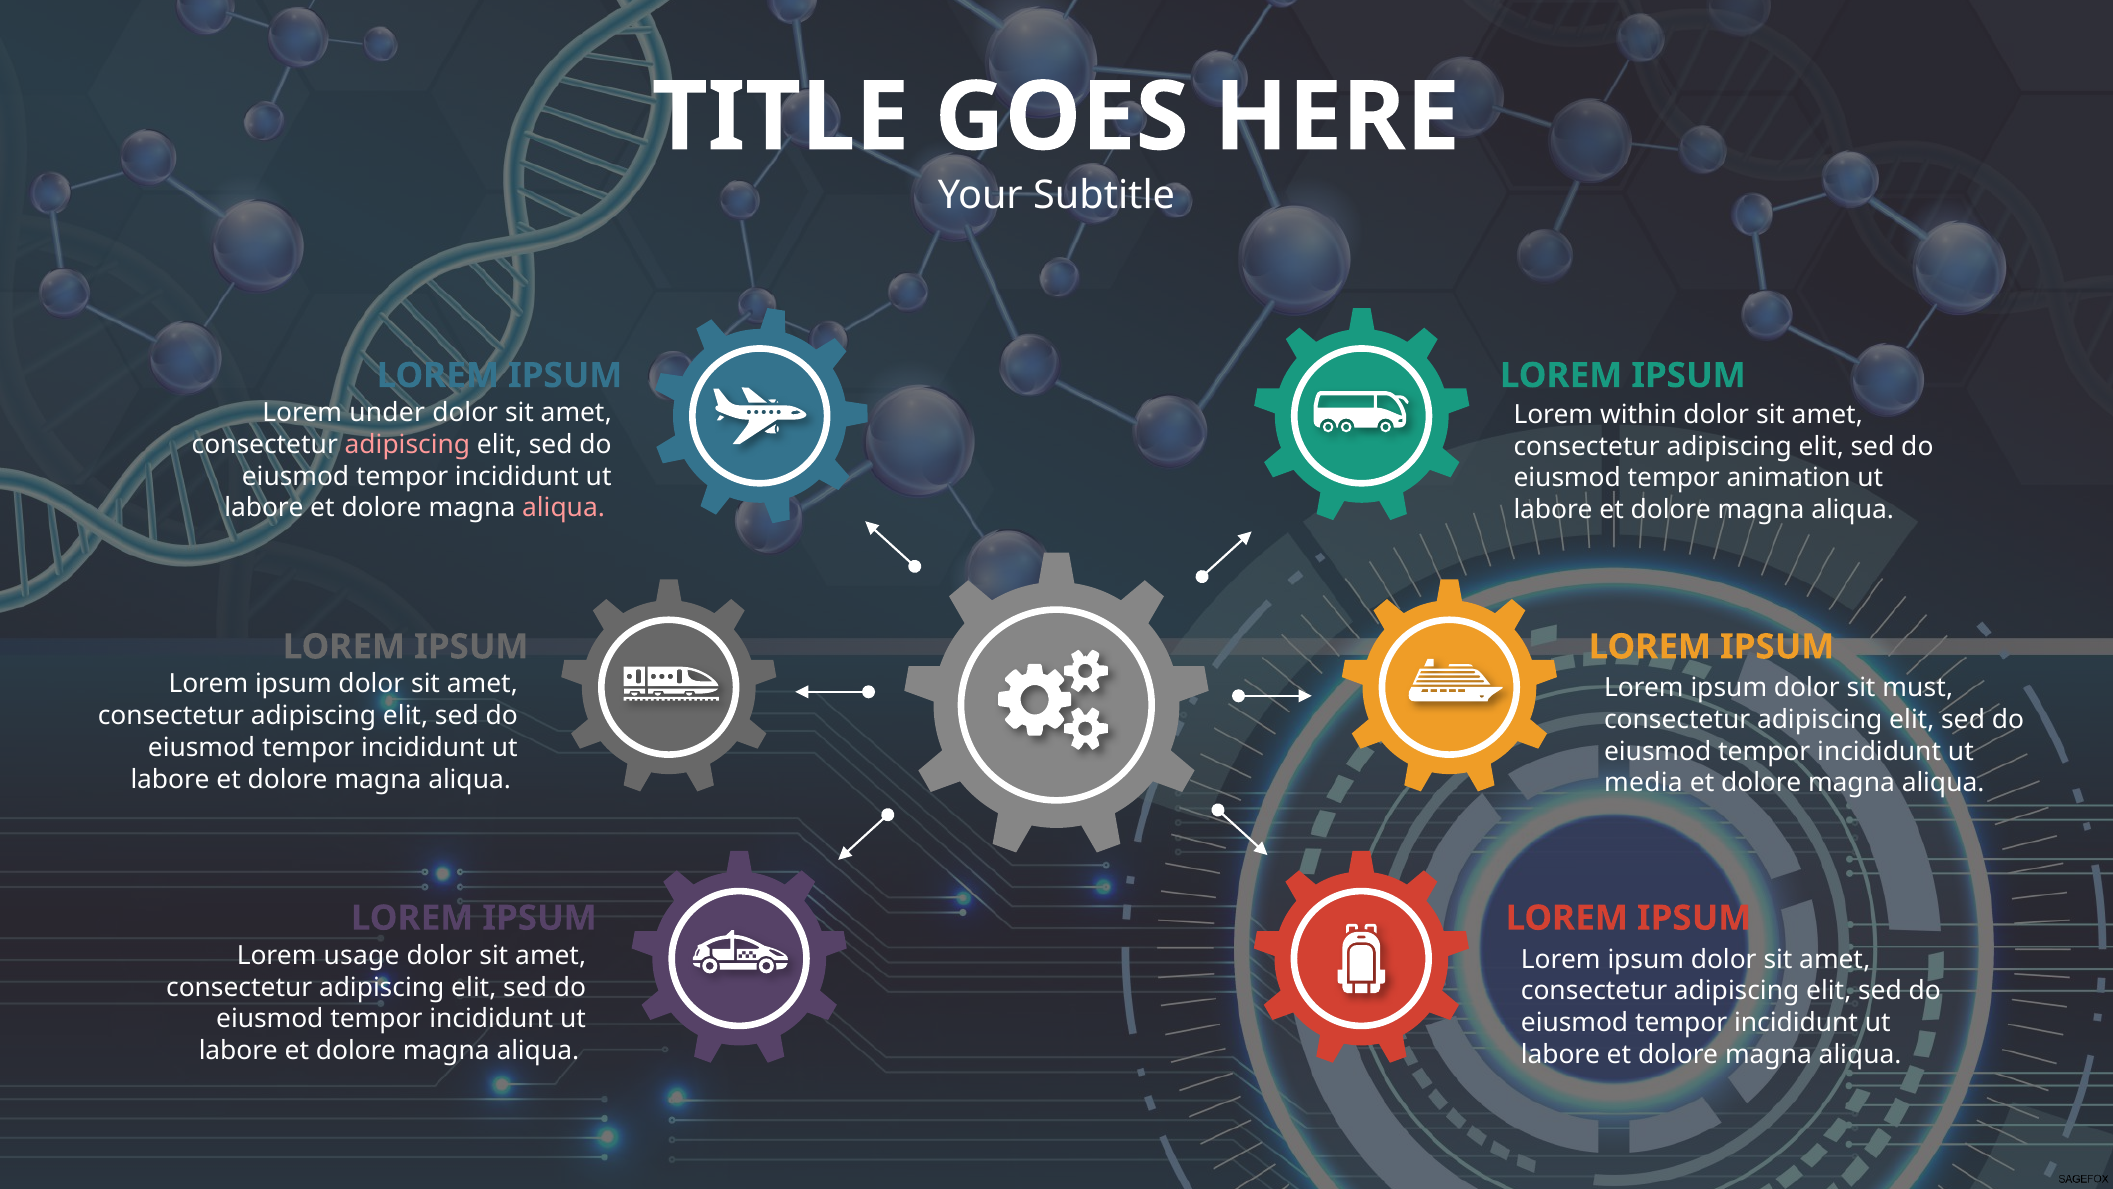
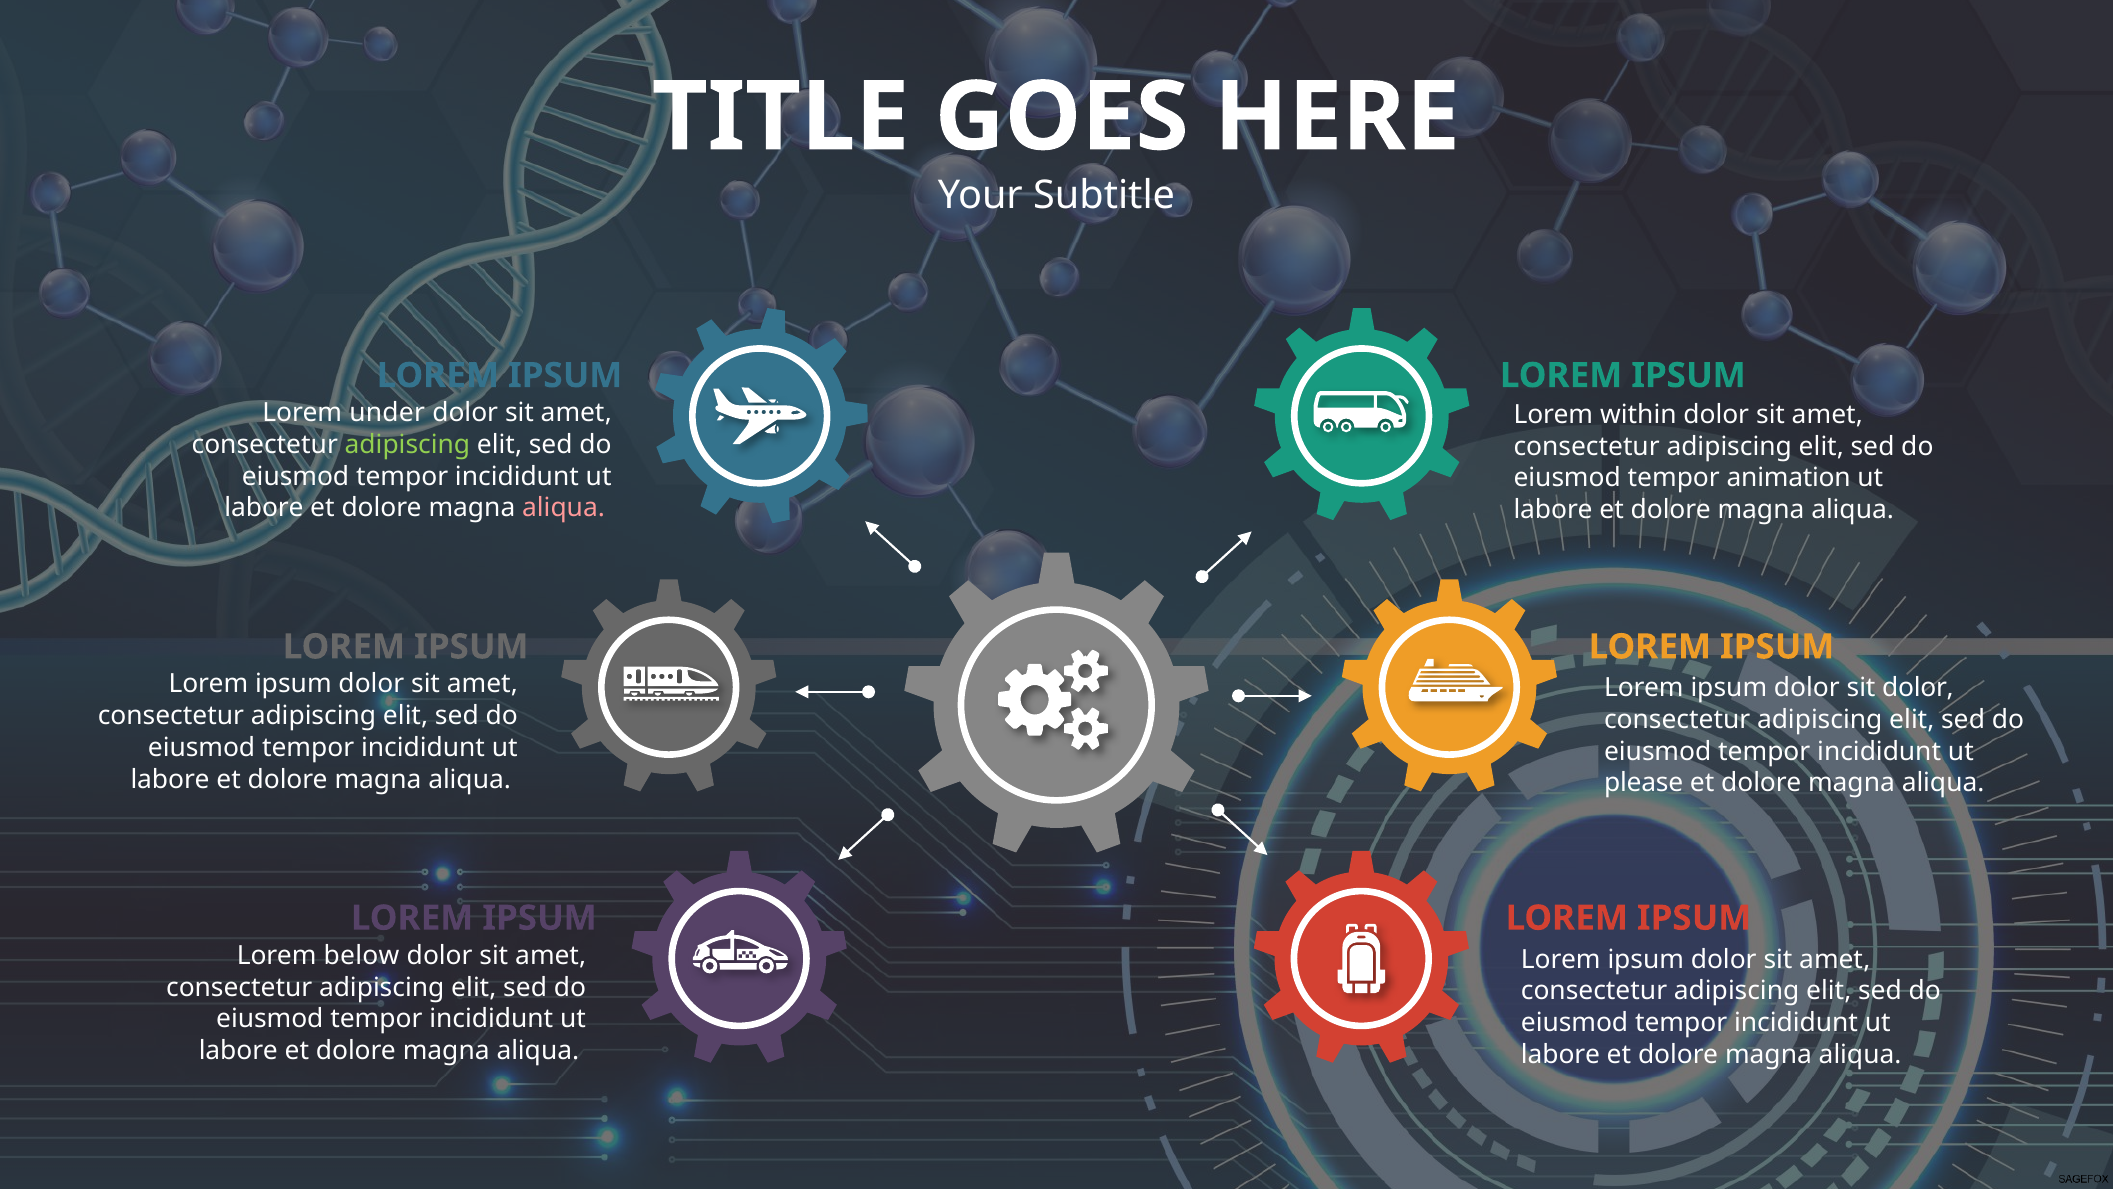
adipiscing at (407, 445) colour: pink -> light green
sit must: must -> dolor
media: media -> please
usage: usage -> below
